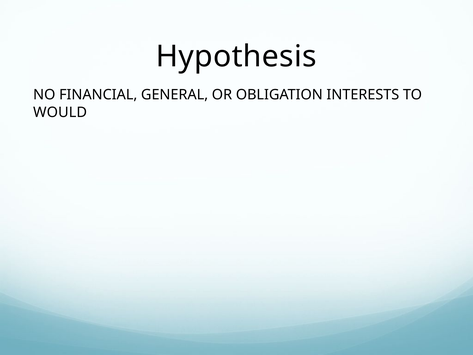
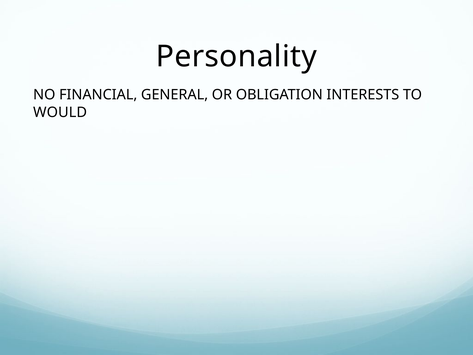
Hypothesis: Hypothesis -> Personality
